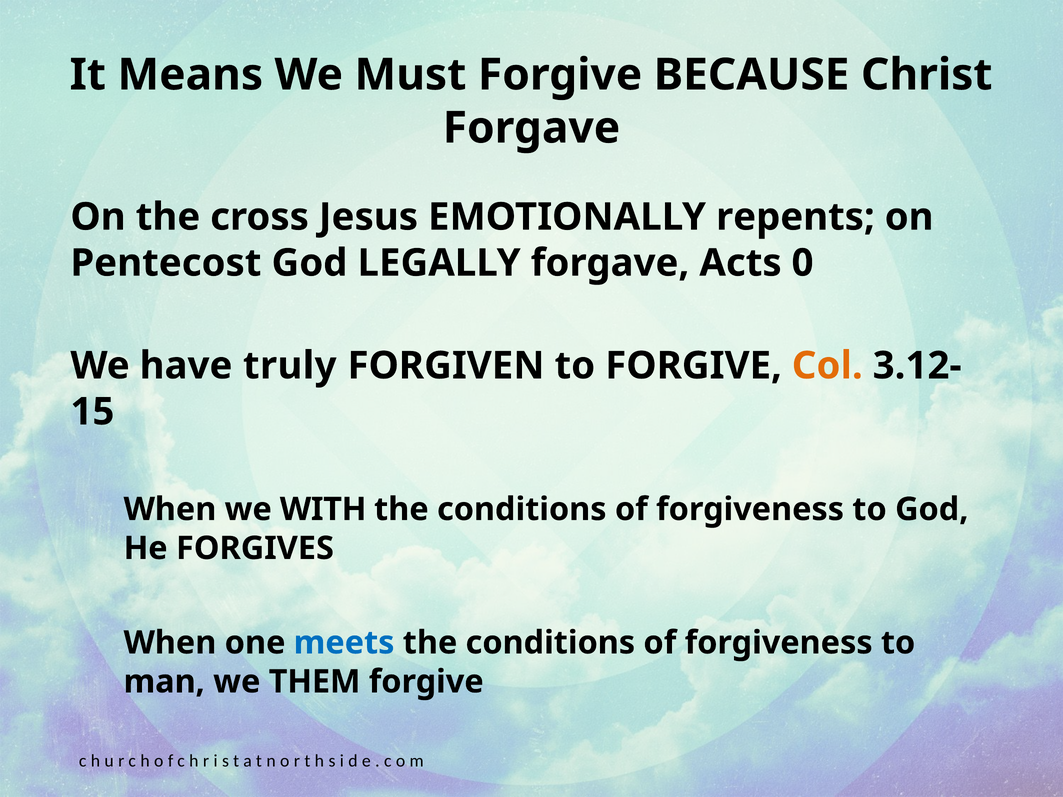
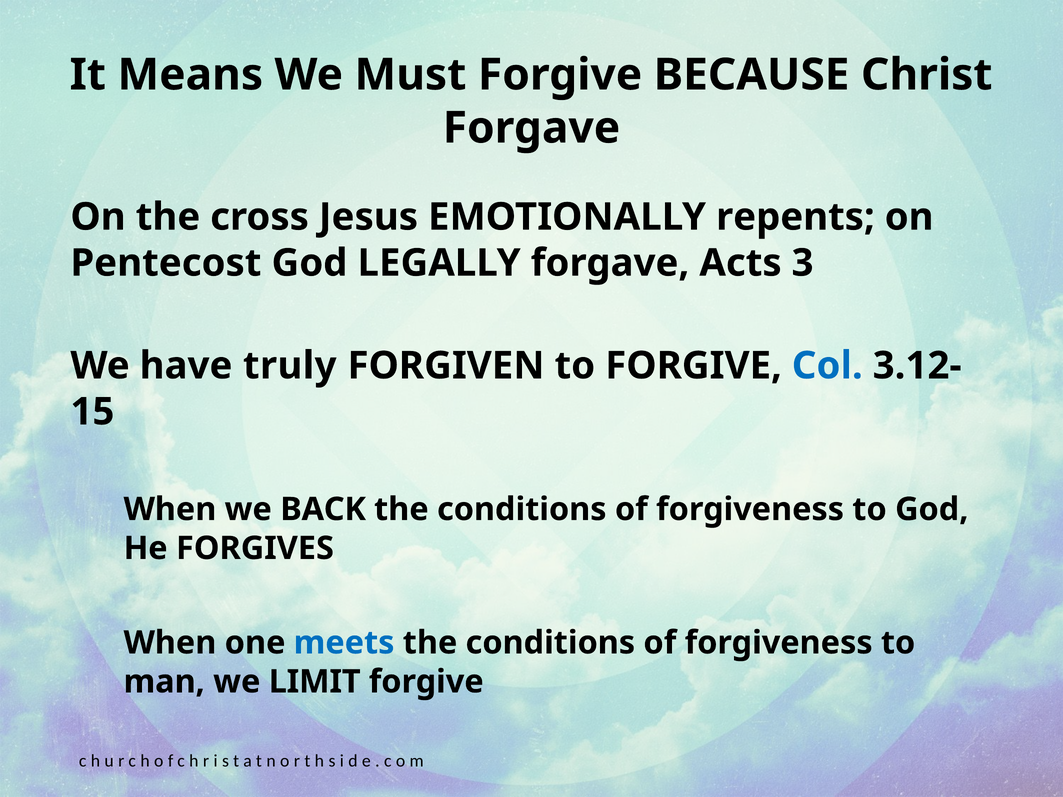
0: 0 -> 3
Col colour: orange -> blue
WITH: WITH -> BACK
THEM: THEM -> LIMIT
